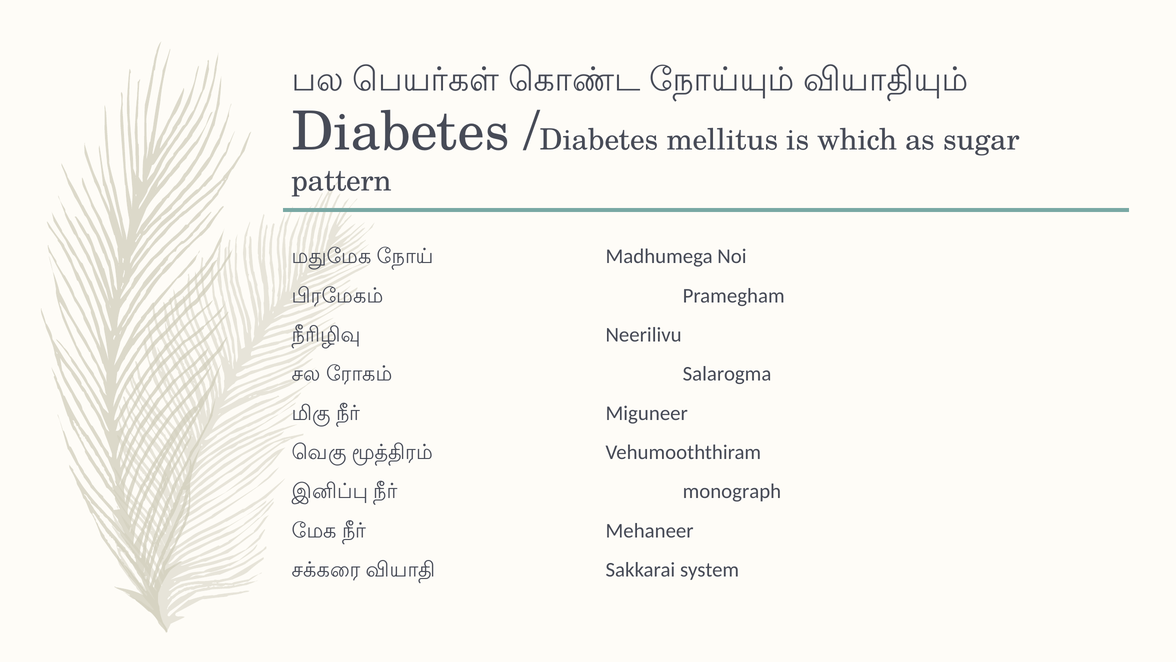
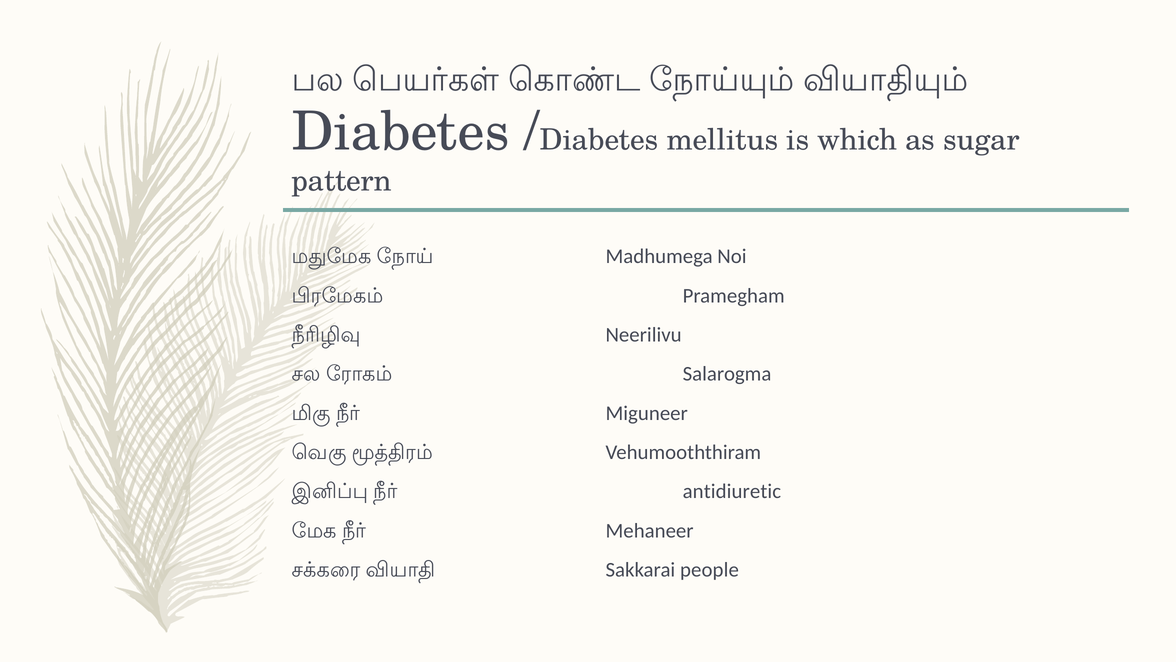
monograph: monograph -> antidiuretic
system: system -> people
